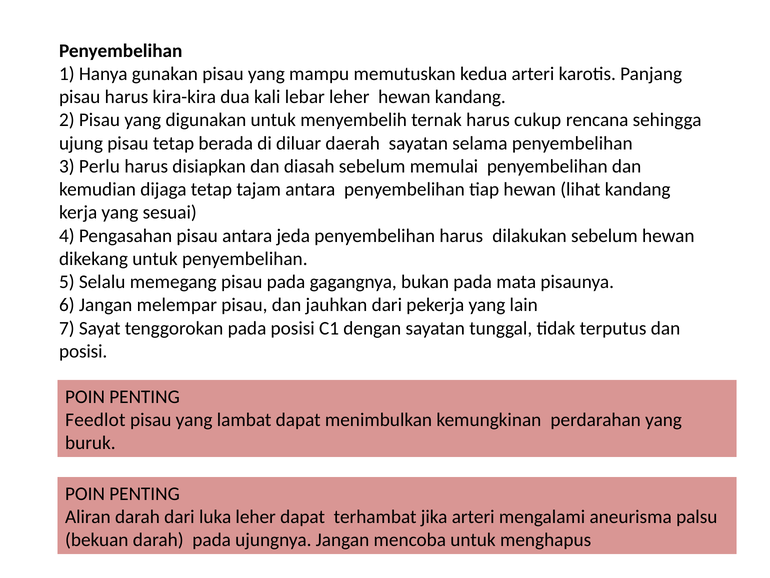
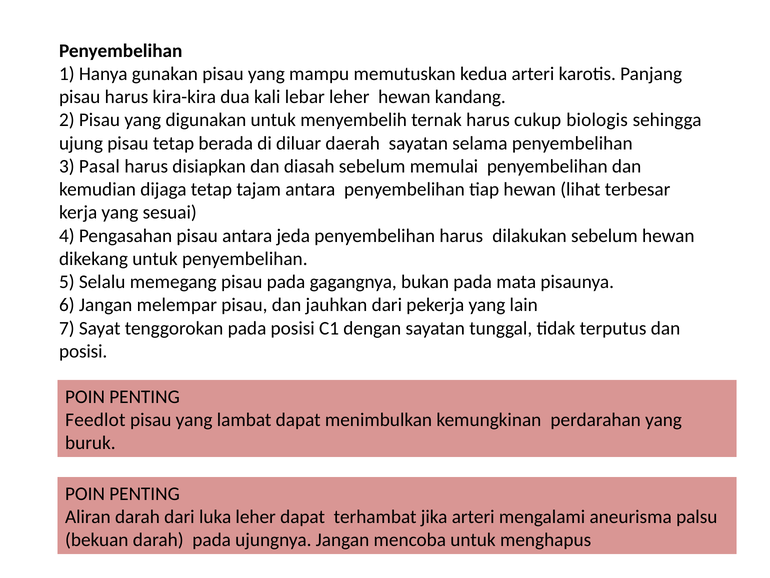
rencana: rencana -> biologis
Perlu: Perlu -> Pasal
lihat kandang: kandang -> terbesar
